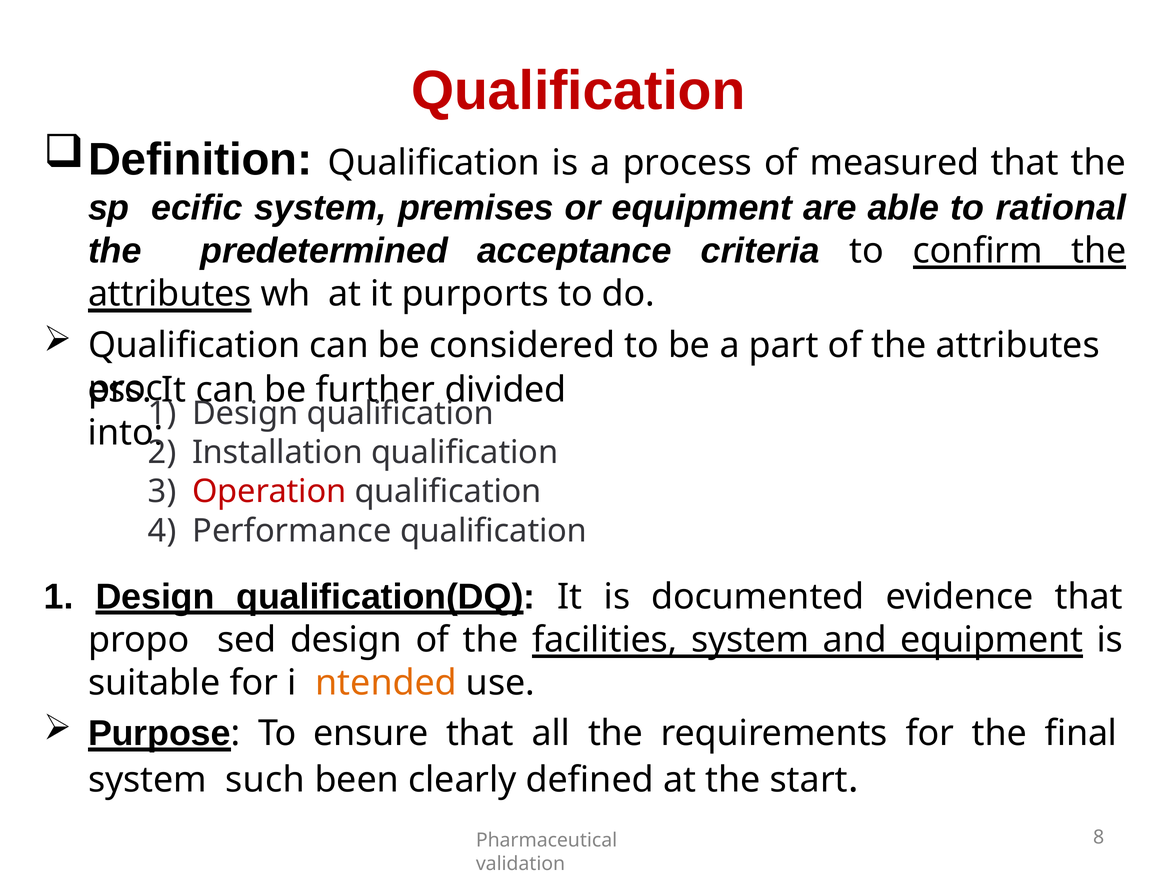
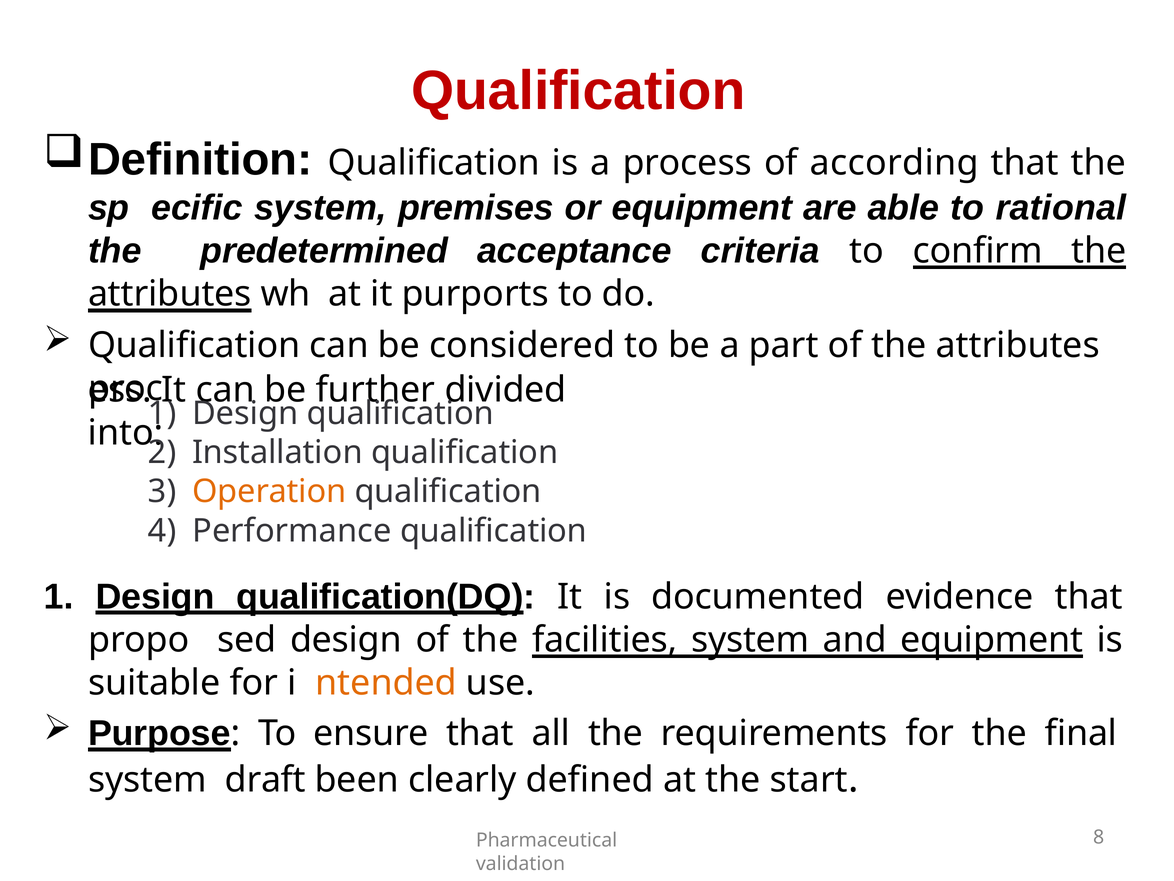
measured: measured -> according
Operation colour: red -> orange
such: such -> draft
